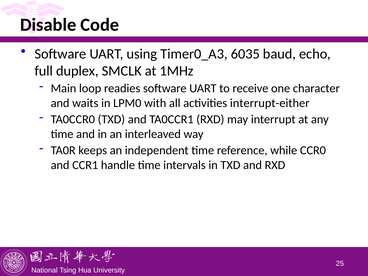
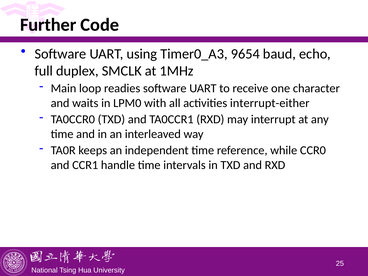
Disable: Disable -> Further
6035: 6035 -> 9654
